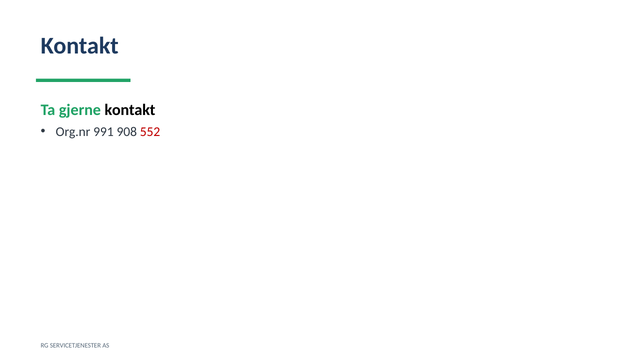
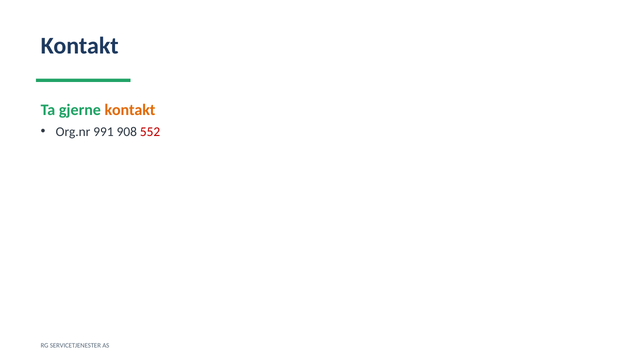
kontakt at (130, 110) colour: black -> orange
